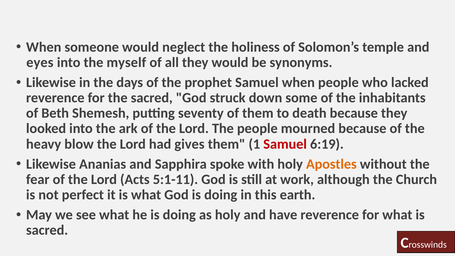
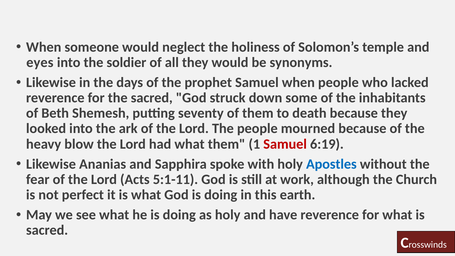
myself: myself -> soldier
had gives: gives -> what
Apostles colour: orange -> blue
